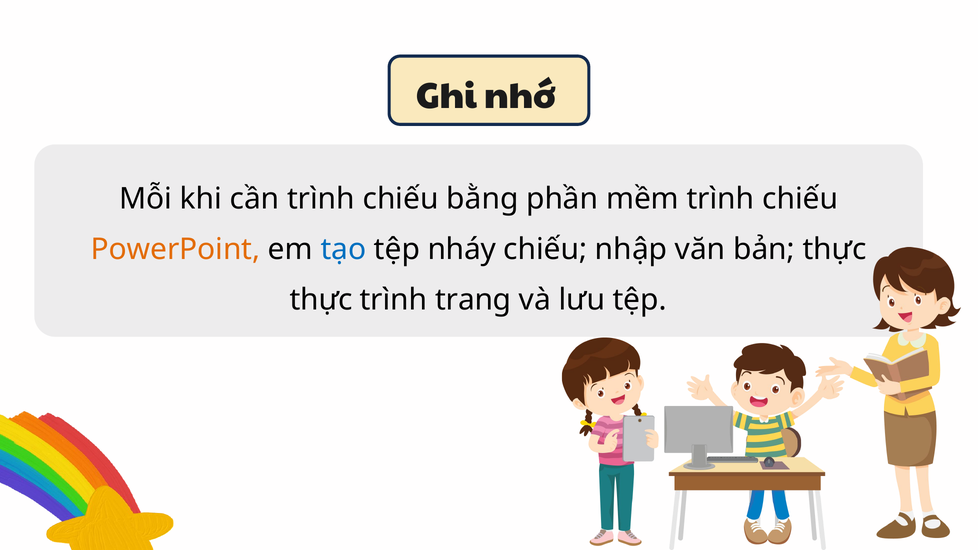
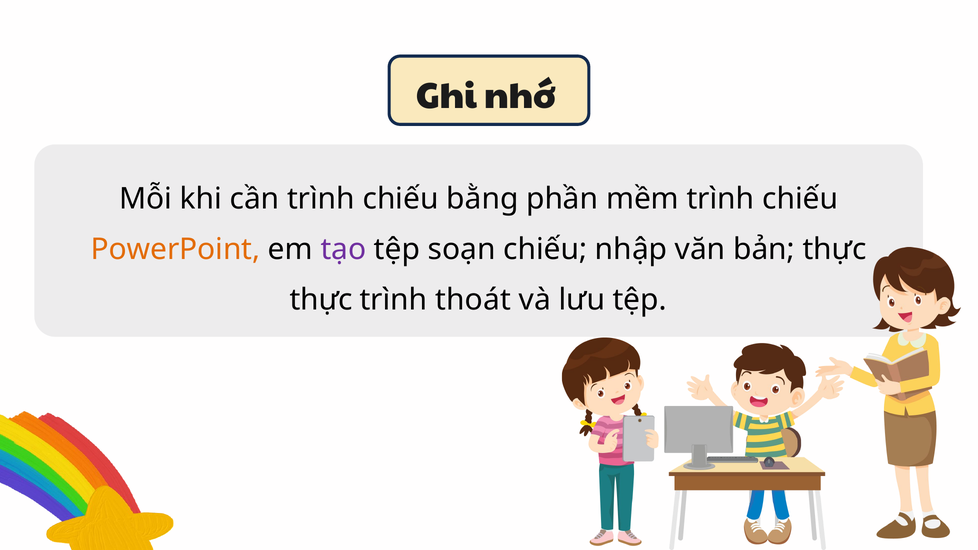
tạo colour: blue -> purple
nháy: nháy -> soạn
trang: trang -> thoát
